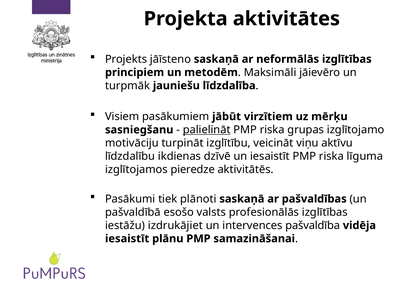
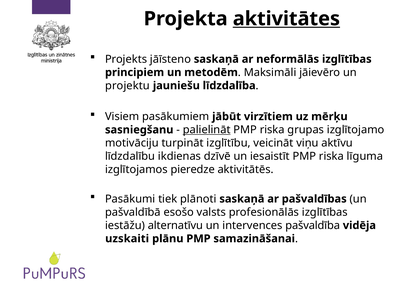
aktivitātes underline: none -> present
turpmāk: turpmāk -> projektu
izdrukājiet: izdrukājiet -> alternatīvu
iesaistīt at (127, 239): iesaistīt -> uzskaiti
